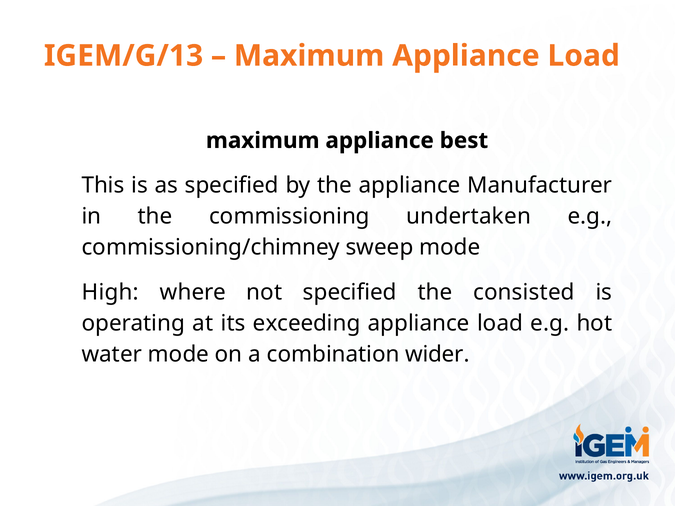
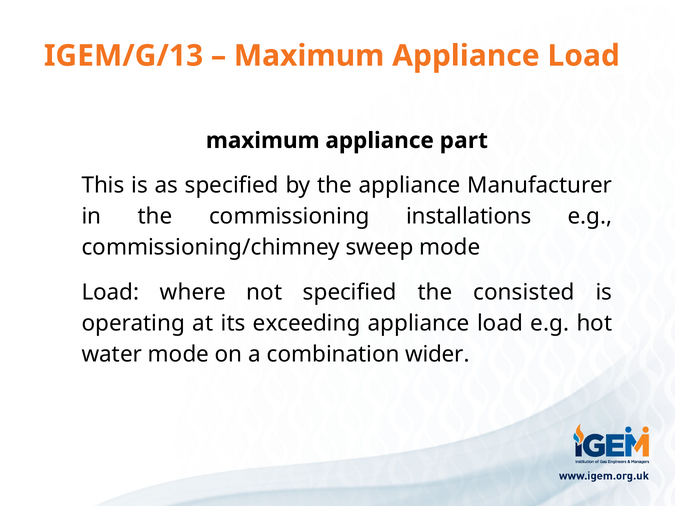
best: best -> part
undertaken: undertaken -> installations
High at (110, 293): High -> Load
